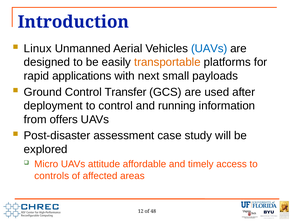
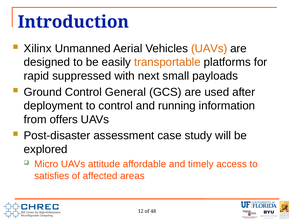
Linux: Linux -> Xilinx
UAVs at (209, 48) colour: blue -> orange
applications: applications -> suppressed
Transfer: Transfer -> General
controls: controls -> satisfies
